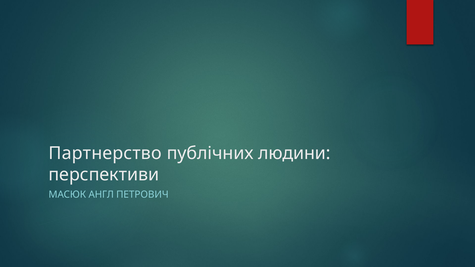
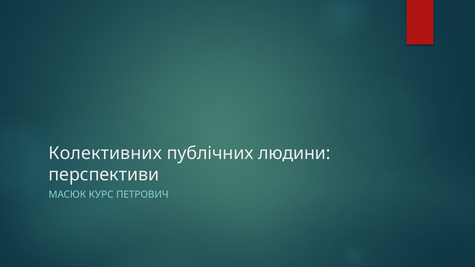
Партнерство: Партнерство -> Колективних
АНГЛ: АНГЛ -> КУРС
